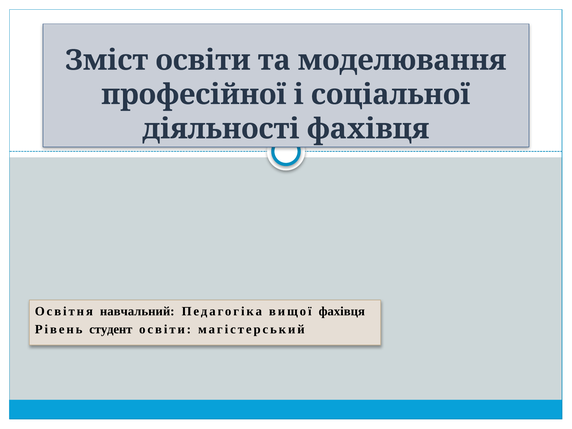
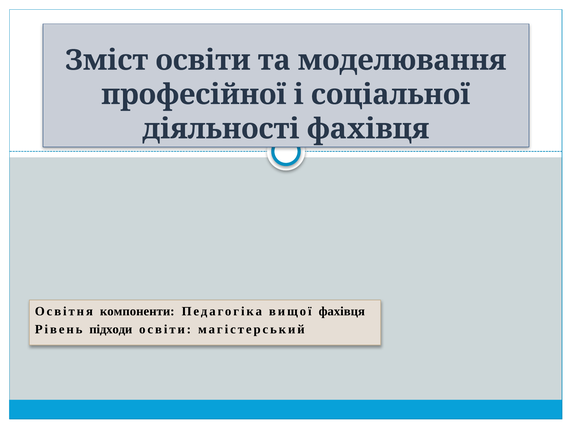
навчальний: навчальний -> компоненти
студент: студент -> підходи
